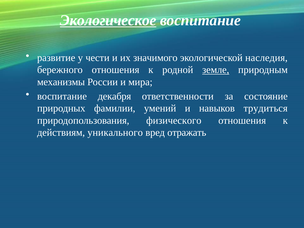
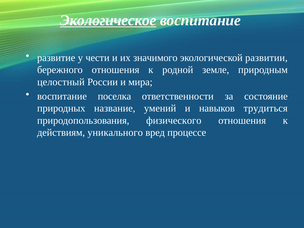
наследия: наследия -> развитии
земле underline: present -> none
механизмы: механизмы -> целостный
декабря: декабря -> поселка
фамилии: фамилии -> название
отражать: отражать -> процессе
